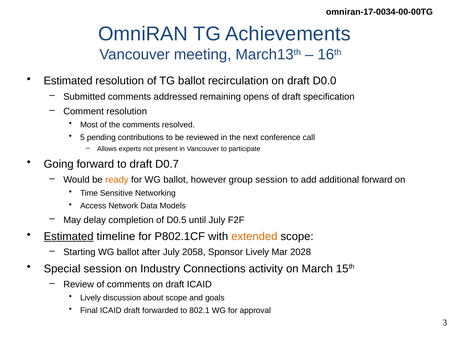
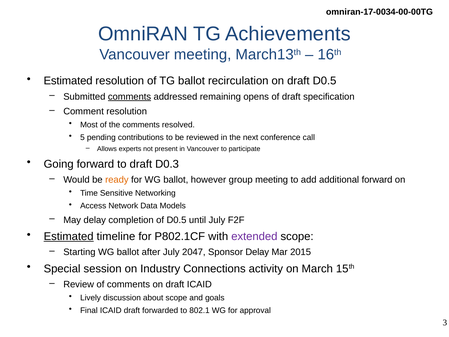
draft D0.0: D0.0 -> D0.5
comments at (130, 97) underline: none -> present
D0.7: D0.7 -> D0.3
group session: session -> meeting
extended colour: orange -> purple
2058: 2058 -> 2047
Sponsor Lively: Lively -> Delay
2028: 2028 -> 2015
